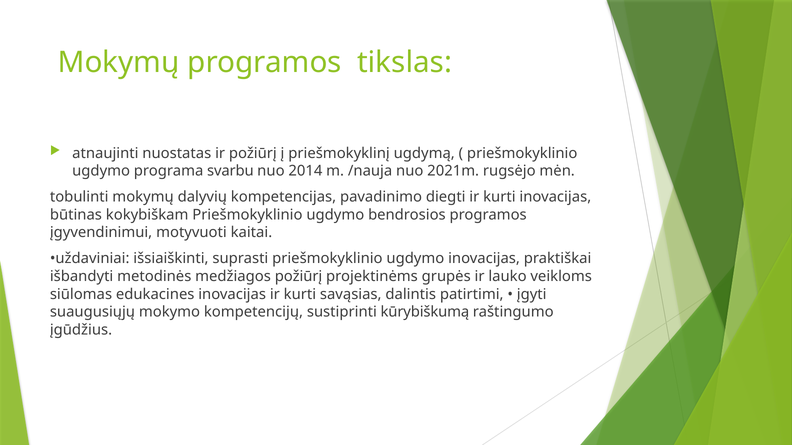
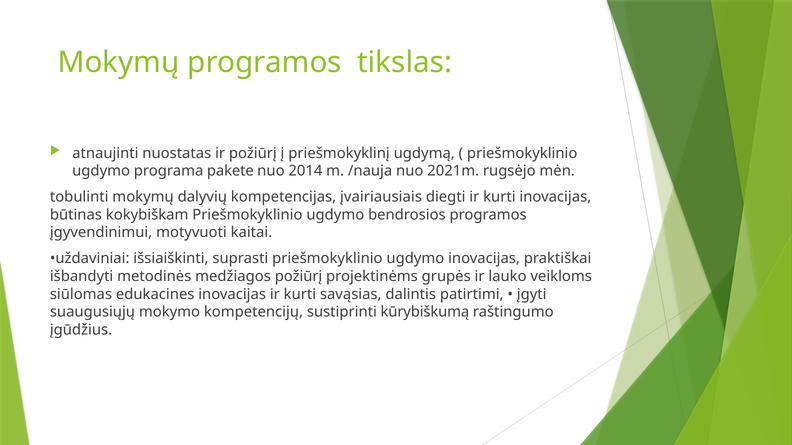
svarbu: svarbu -> pakete
pavadinimo: pavadinimo -> įvairiausiais
